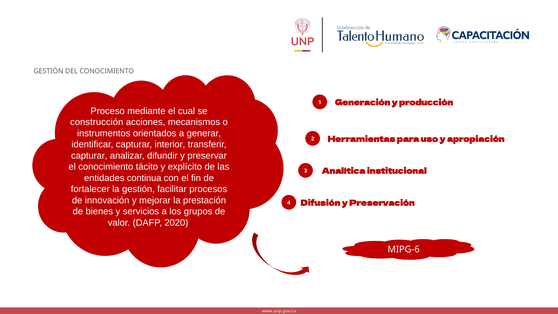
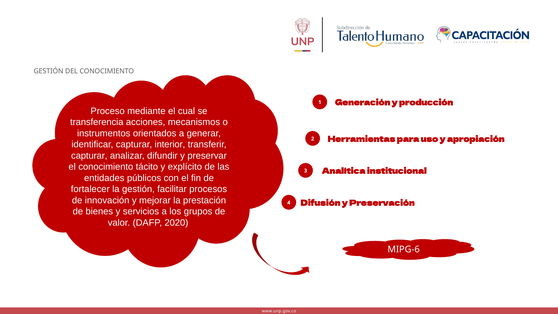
construcción: construcción -> transferencia
continua: continua -> públicos
